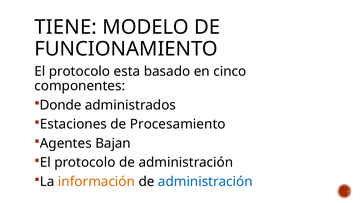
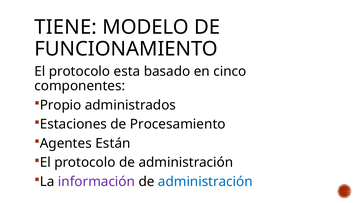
Donde: Donde -> Propio
Bajan: Bajan -> Están
información colour: orange -> purple
